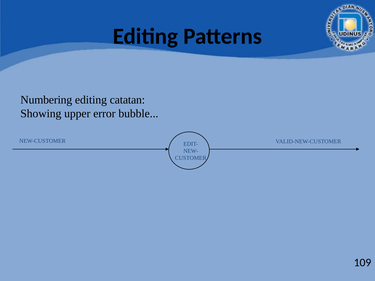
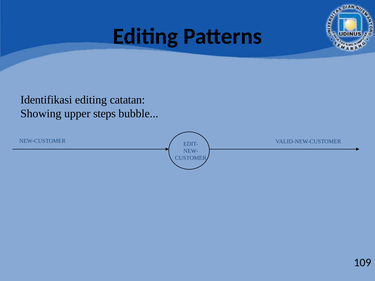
Numbering: Numbering -> Identifikasi
error: error -> steps
